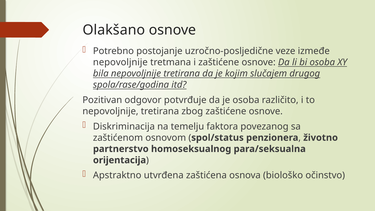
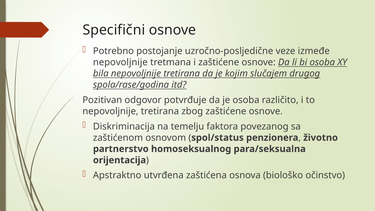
Olakšano: Olakšano -> Specifični
